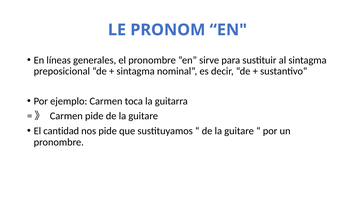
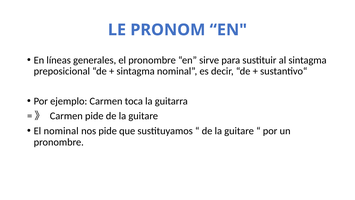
El cantidad: cantidad -> nominal
